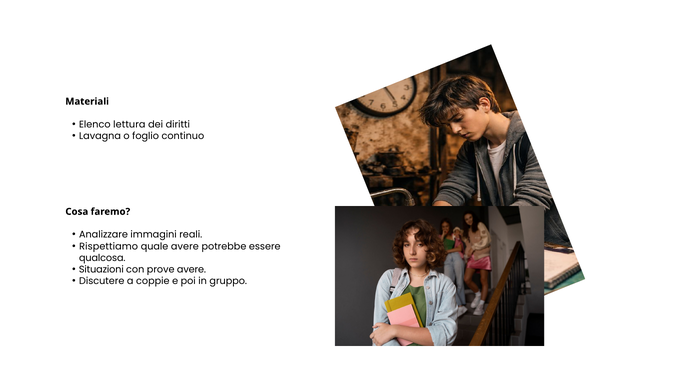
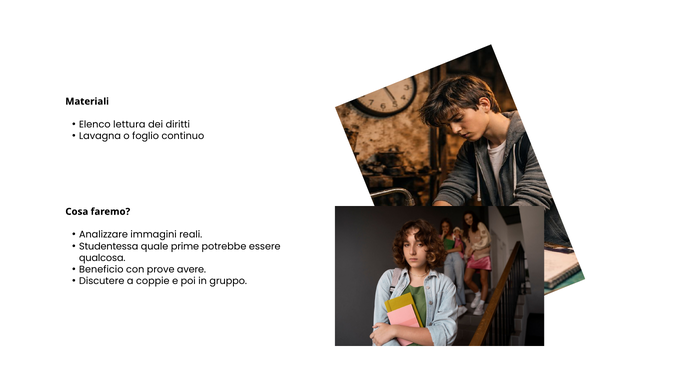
Rispettiamo: Rispettiamo -> Studentessa
quale avere: avere -> prime
Situazioni: Situazioni -> Beneficio
